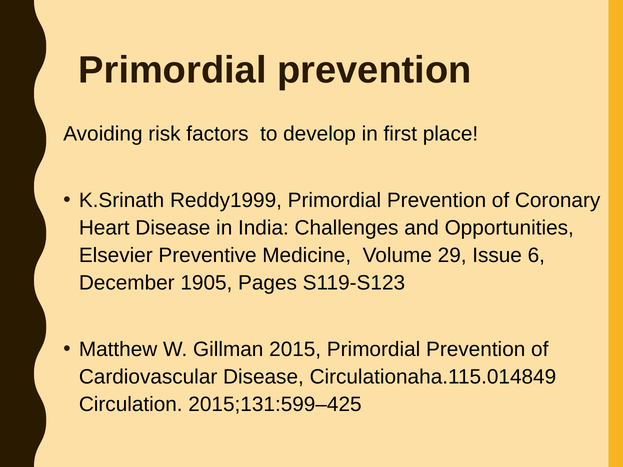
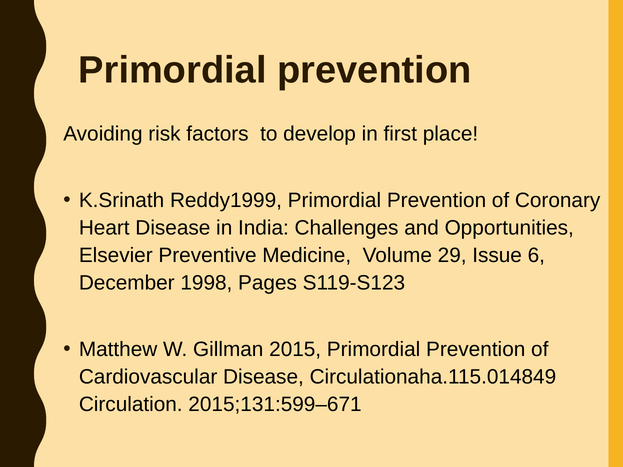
1905: 1905 -> 1998
2015;131:599–425: 2015;131:599–425 -> 2015;131:599–671
